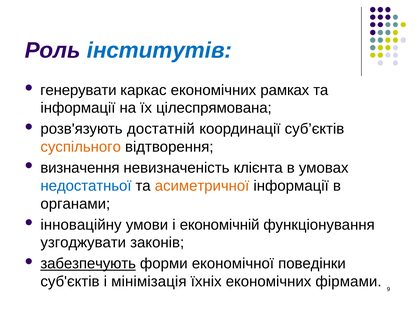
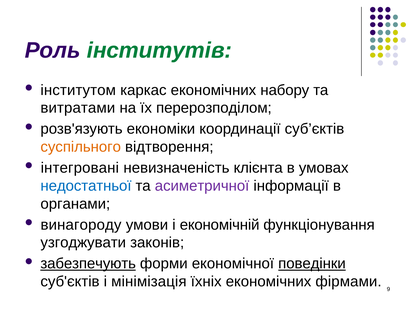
інститутів colour: blue -> green
генерувати: генерувати -> інститутом
рамках: рамках -> набору
інформації at (78, 108): інформації -> витратами
цілеспрямована: цілеспрямована -> перерозподілом
достатній: достатній -> економіки
визначення: визначення -> інтегровані
асиметричної colour: orange -> purple
інноваційну: інноваційну -> винагороду
поведінки underline: none -> present
